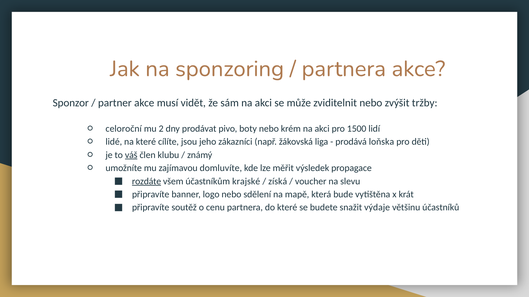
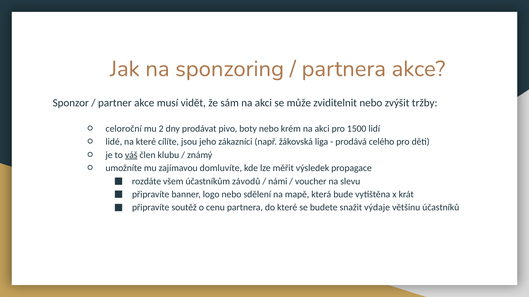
loňska: loňska -> celého
rozdáte underline: present -> none
krajské: krajské -> závodů
získá: získá -> námi
